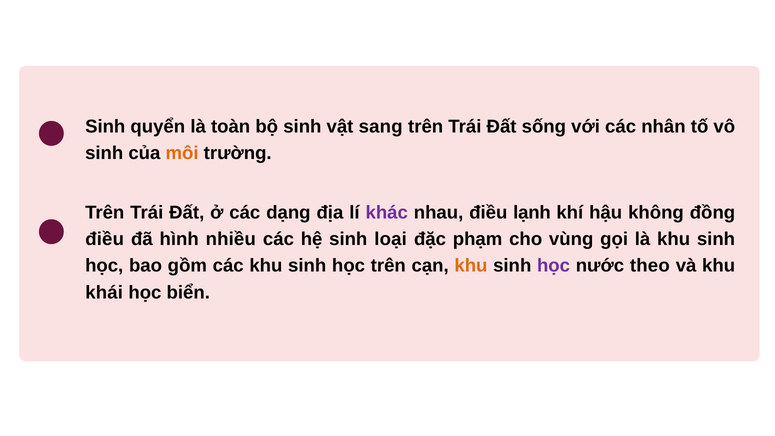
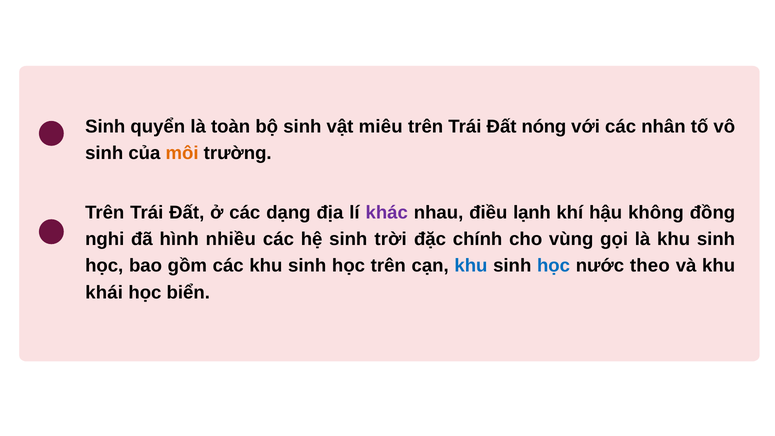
sang: sang -> miêu
sống: sống -> nóng
điều at (105, 239): điều -> nghi
loại: loại -> trời
phạm: phạm -> chính
khu at (471, 266) colour: orange -> blue
học at (554, 266) colour: purple -> blue
